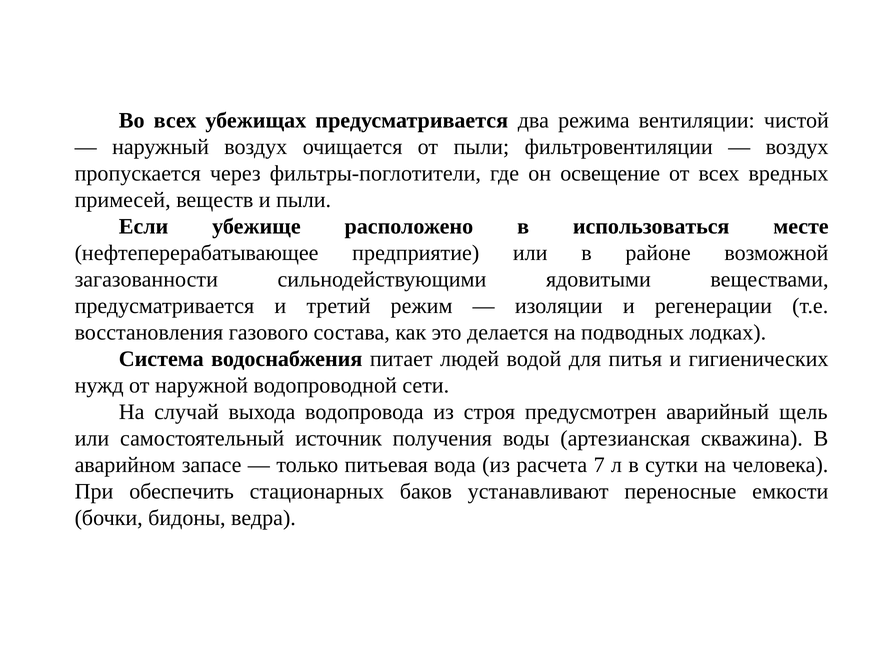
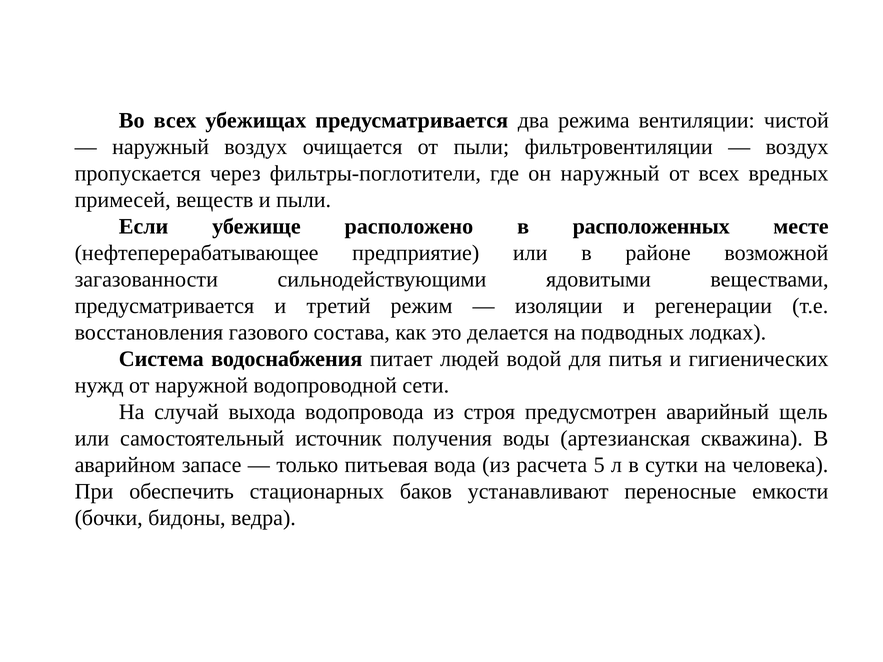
он освещение: освещение -> наружный
использоваться: использоваться -> расположенных
7: 7 -> 5
